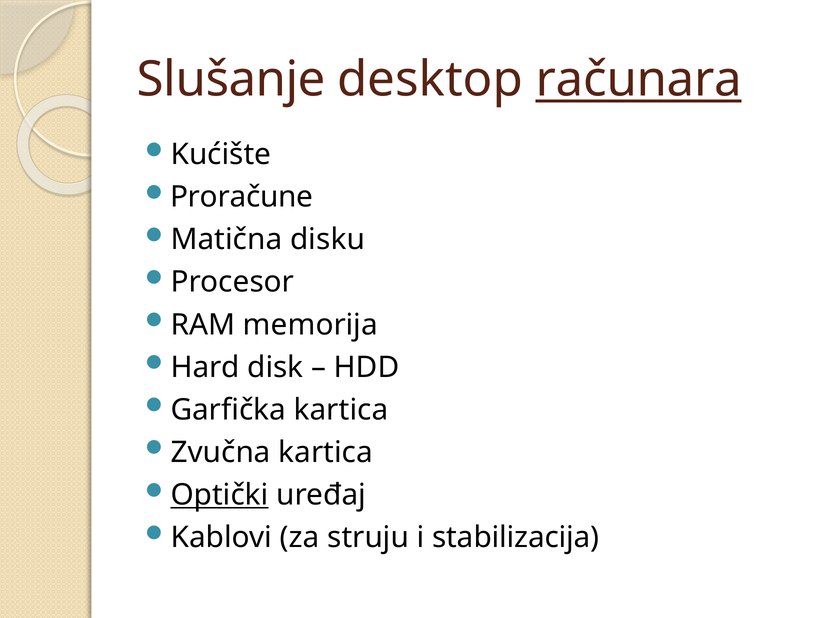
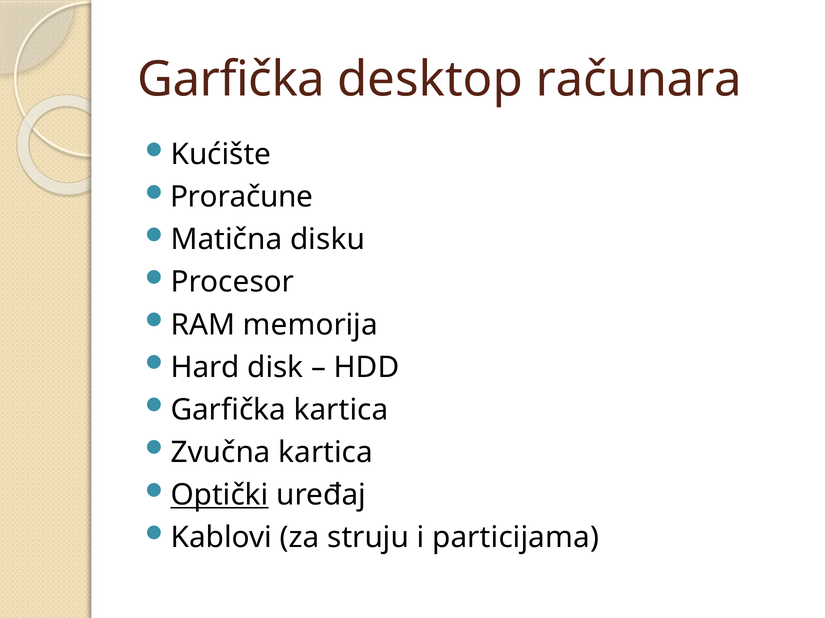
Slušanje at (231, 80): Slušanje -> Garfička
računara underline: present -> none
stabilizacija: stabilizacija -> particijama
